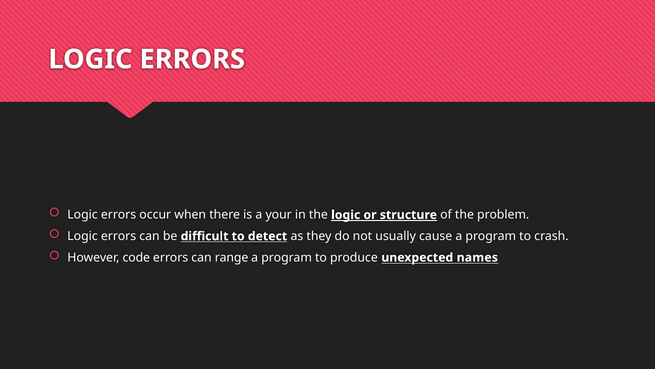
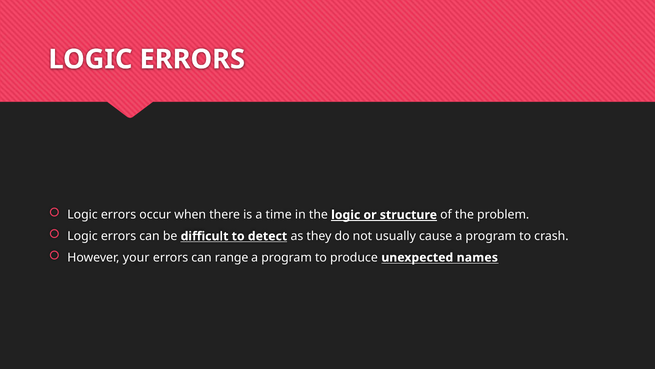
your: your -> time
code: code -> your
